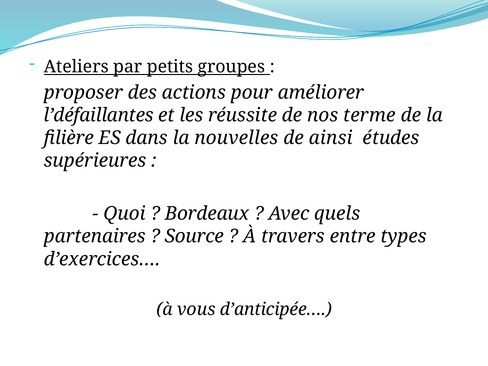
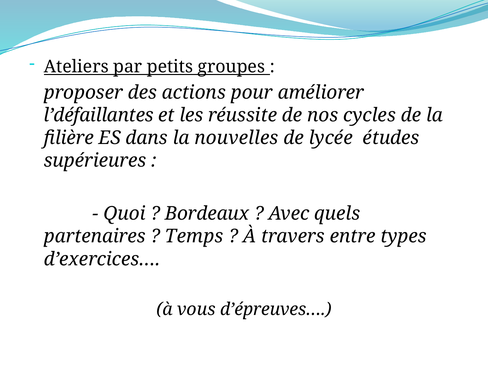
terme: terme -> cycles
ainsi: ainsi -> lycée
Source: Source -> Temps
d’anticipée…: d’anticipée… -> d’épreuves…
